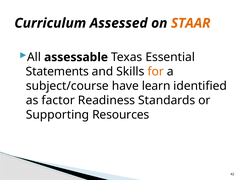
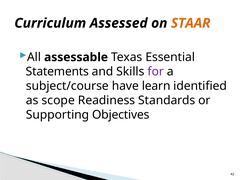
for colour: orange -> purple
factor: factor -> scope
Resources: Resources -> Objectives
